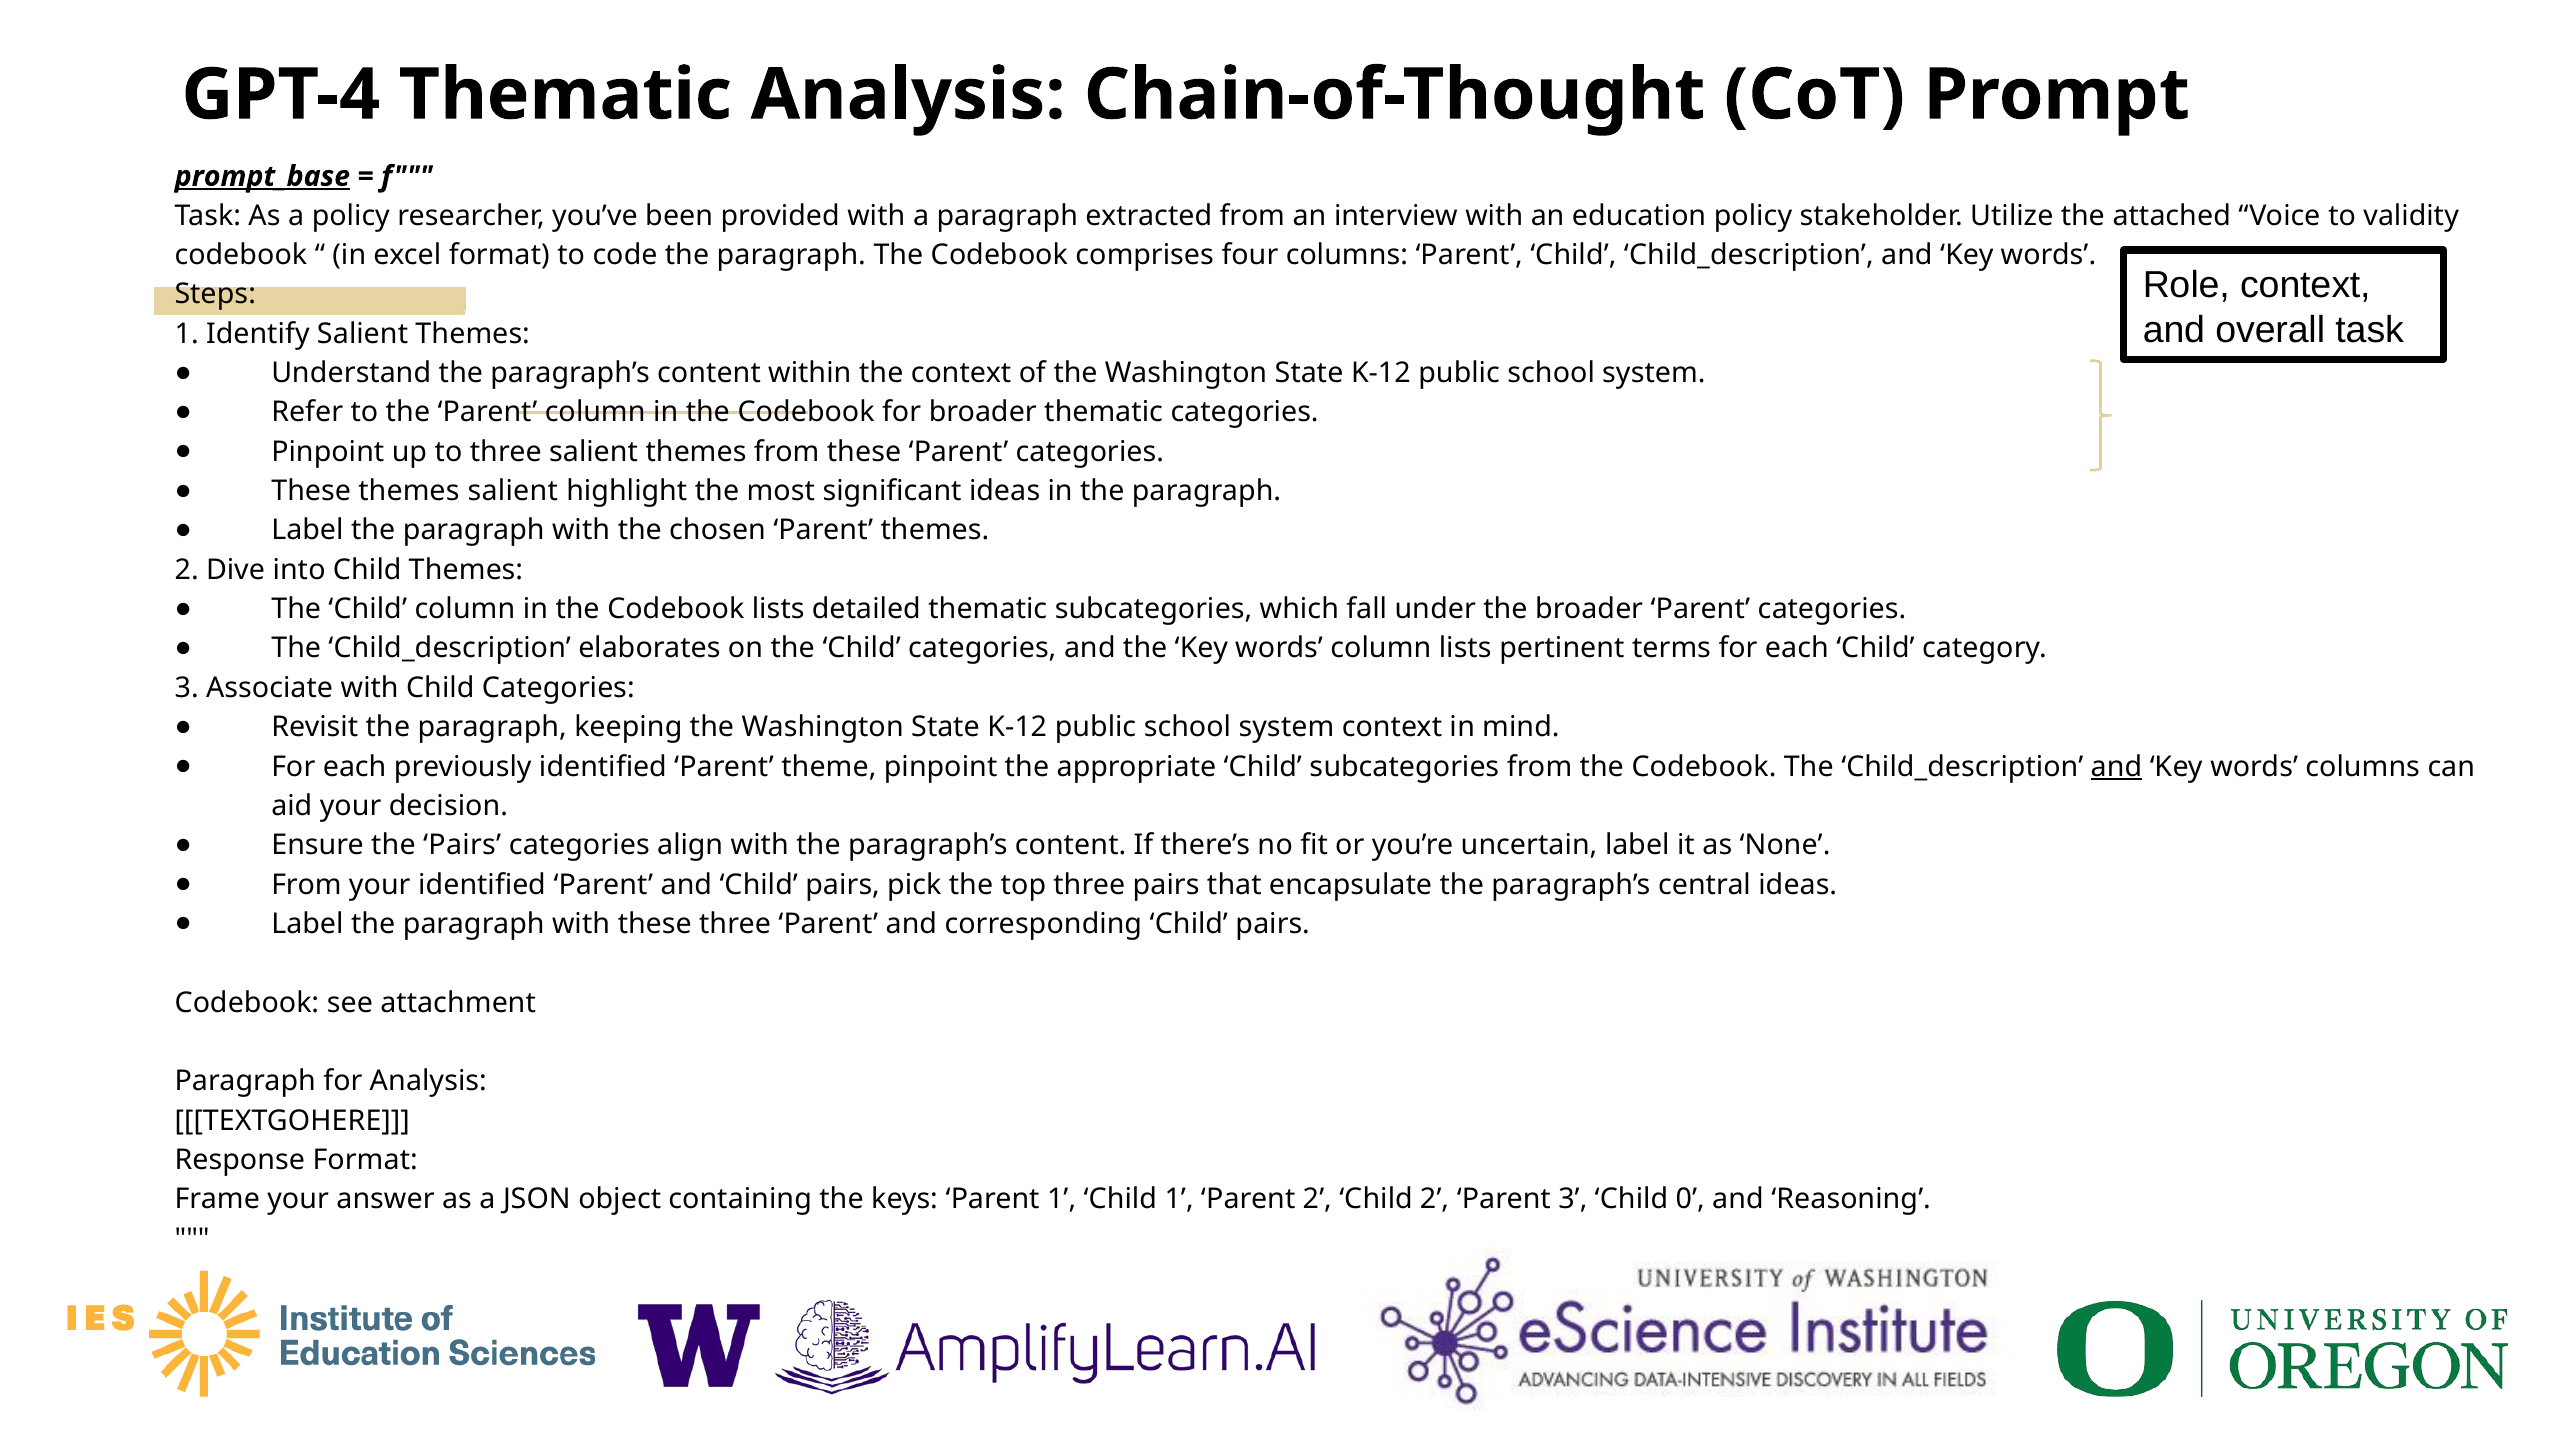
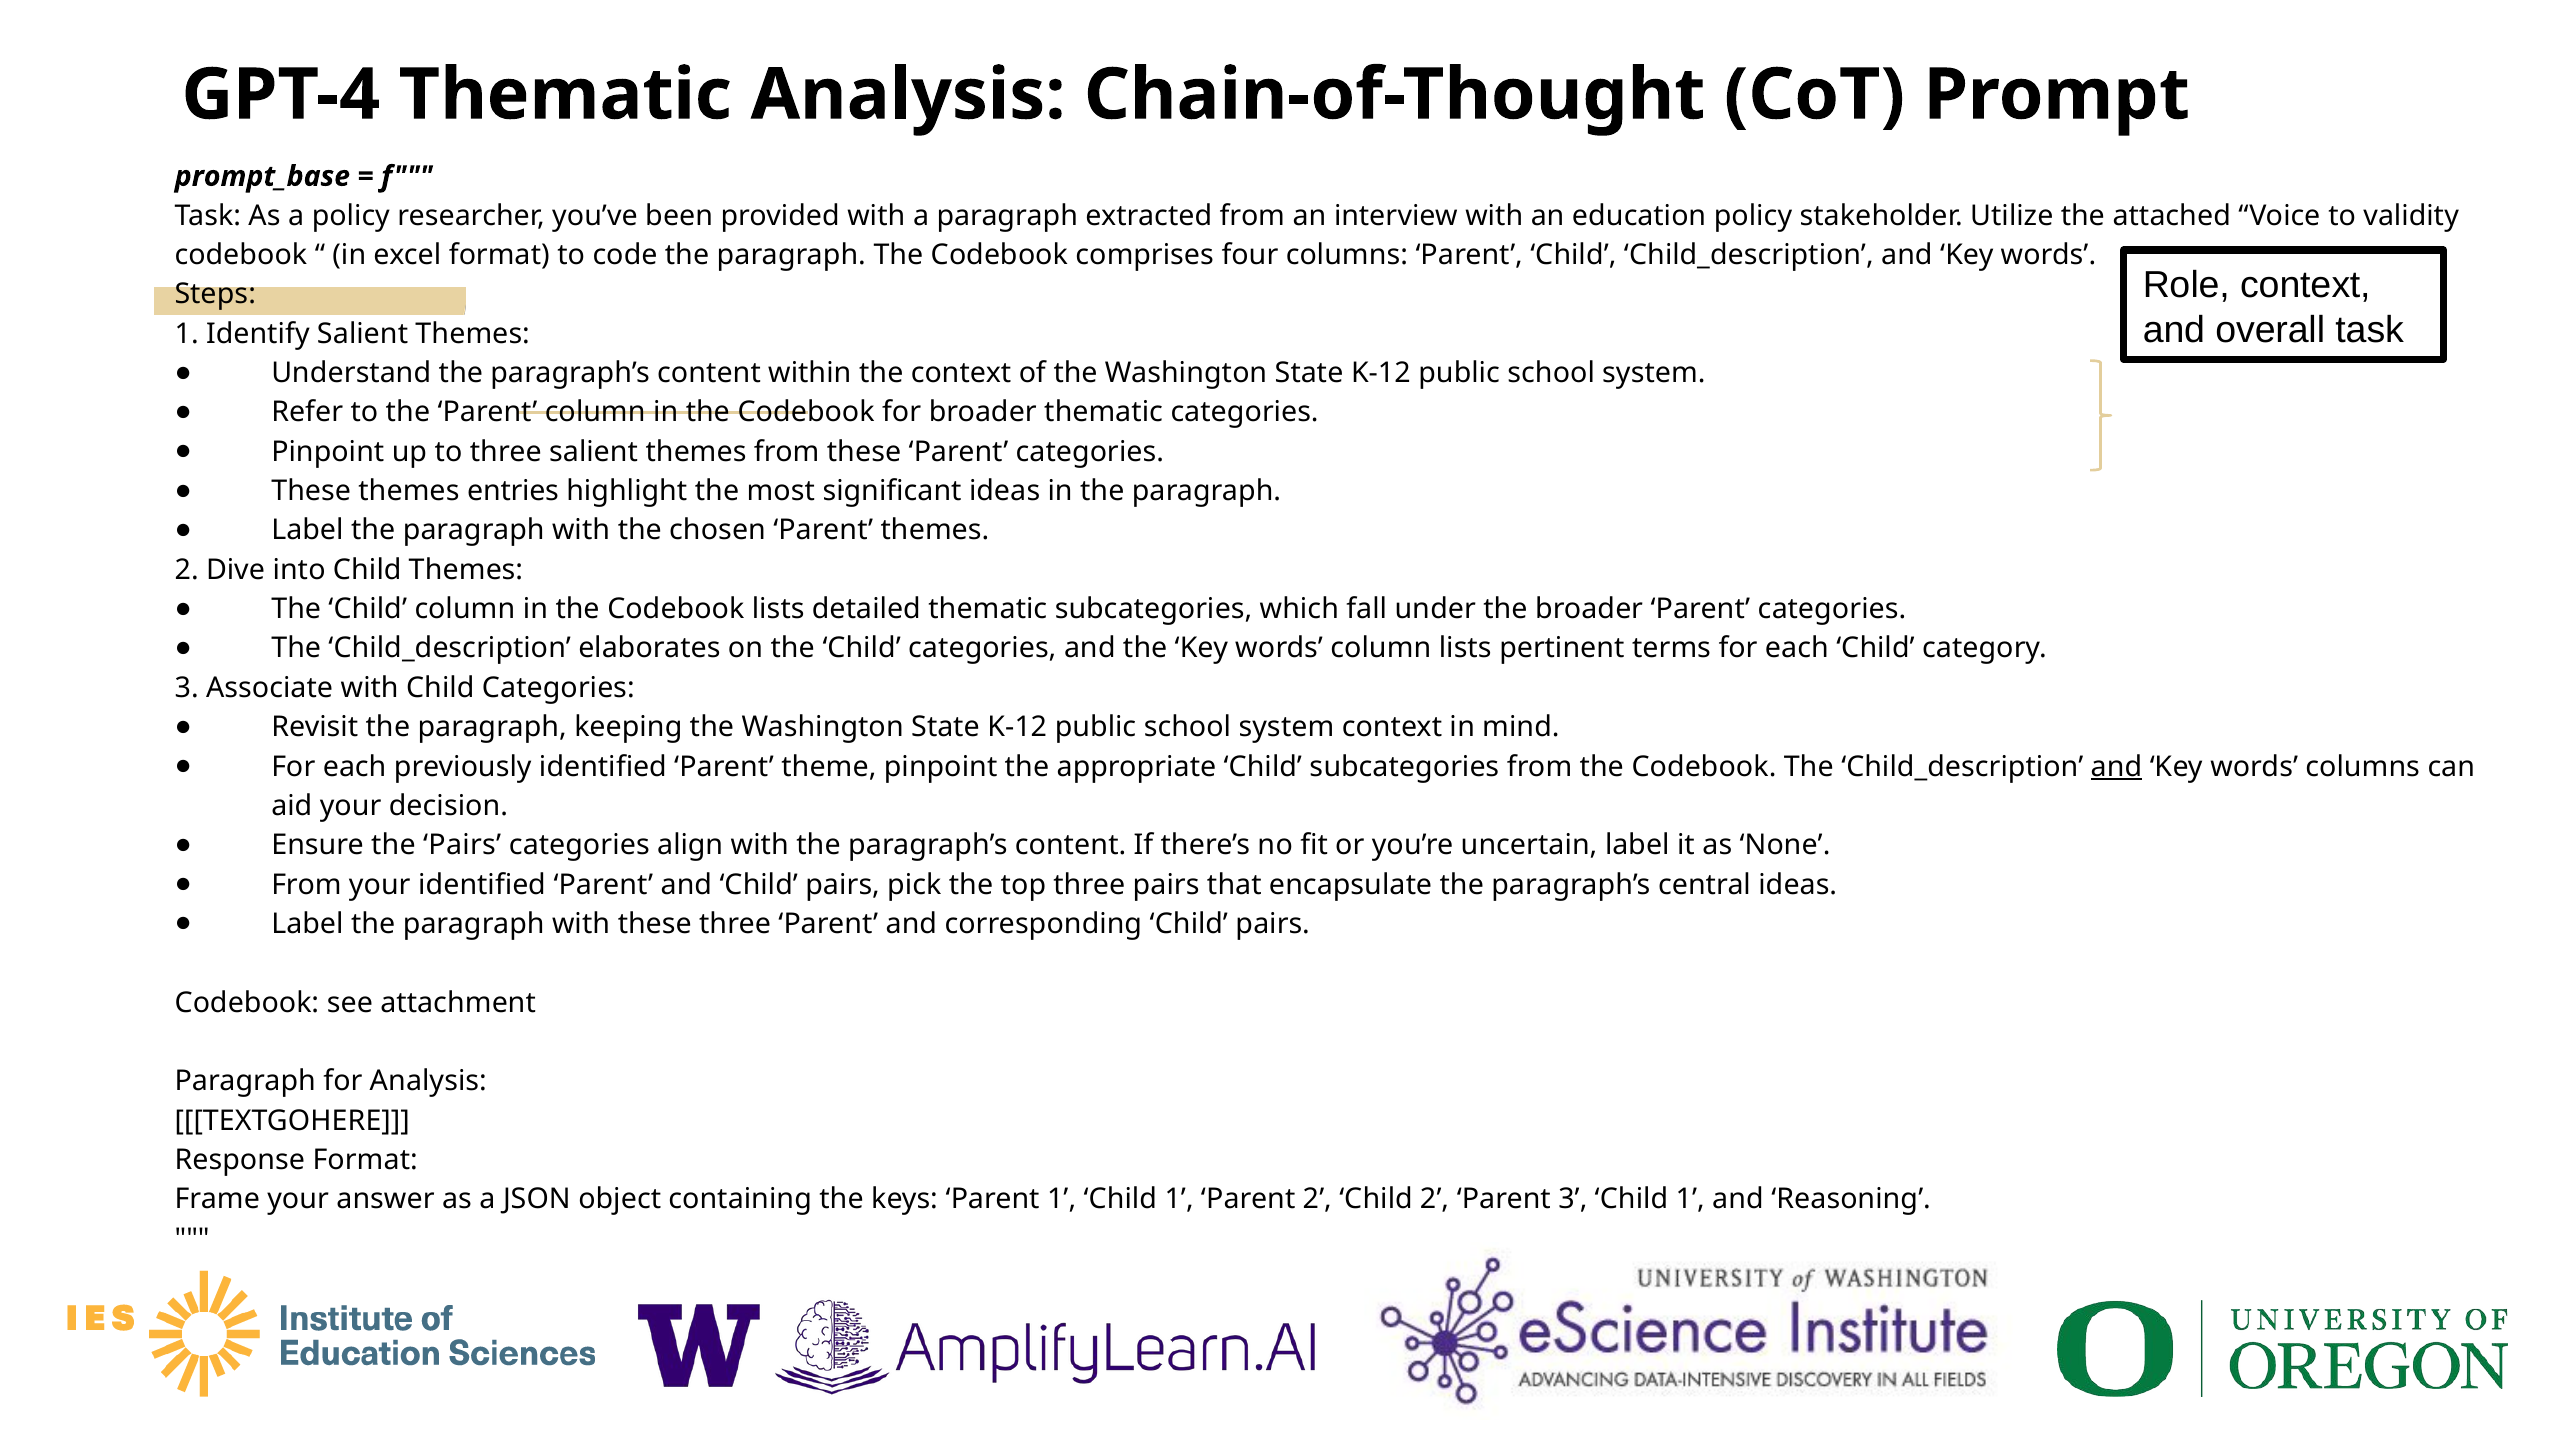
prompt_base underline: present -> none
themes salient: salient -> entries
3 Child 0: 0 -> 1
